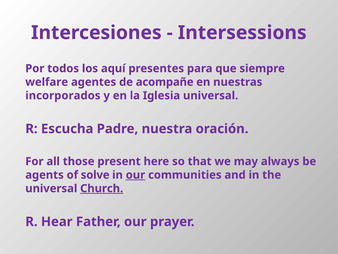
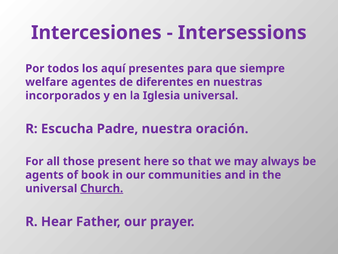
acompañe: acompañe -> diferentes
solve: solve -> book
our at (135, 175) underline: present -> none
